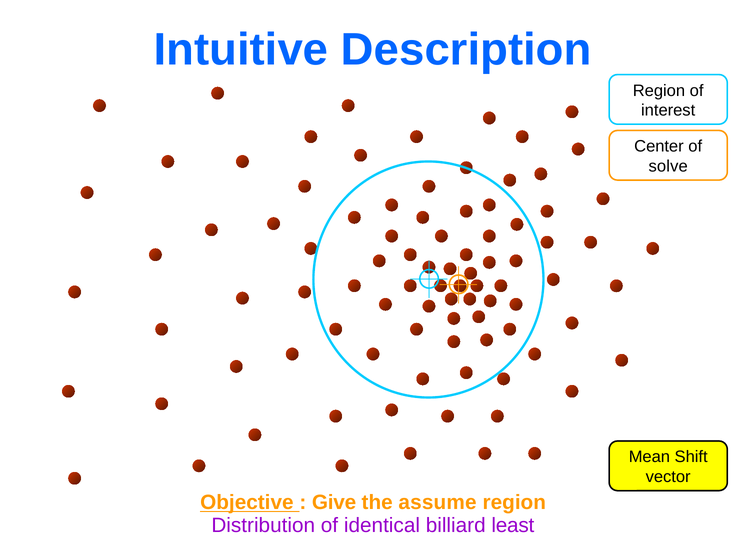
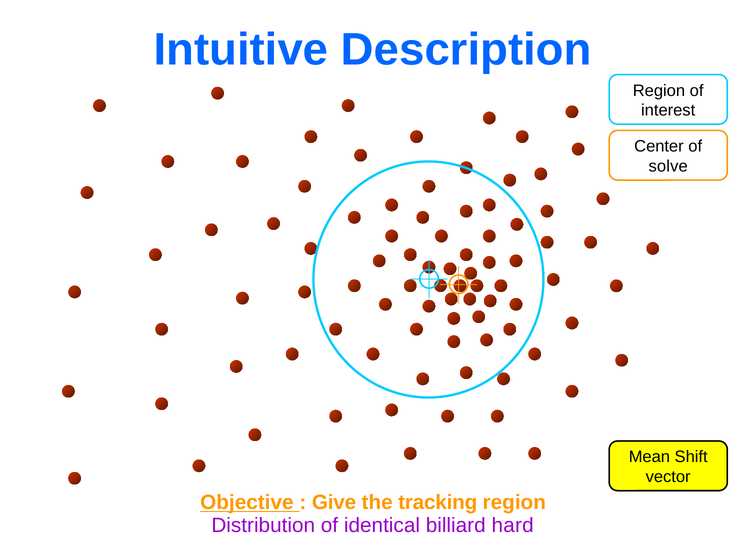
assume: assume -> tracking
least: least -> hard
